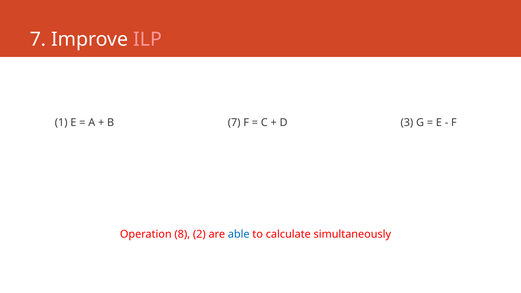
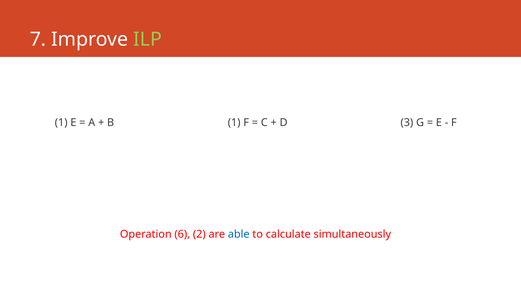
ILP colour: pink -> light green
B 7: 7 -> 1
8: 8 -> 6
